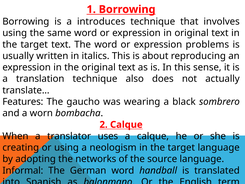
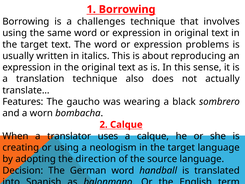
introduces: introduces -> challenges
networks: networks -> direction
Informal: Informal -> Decision
